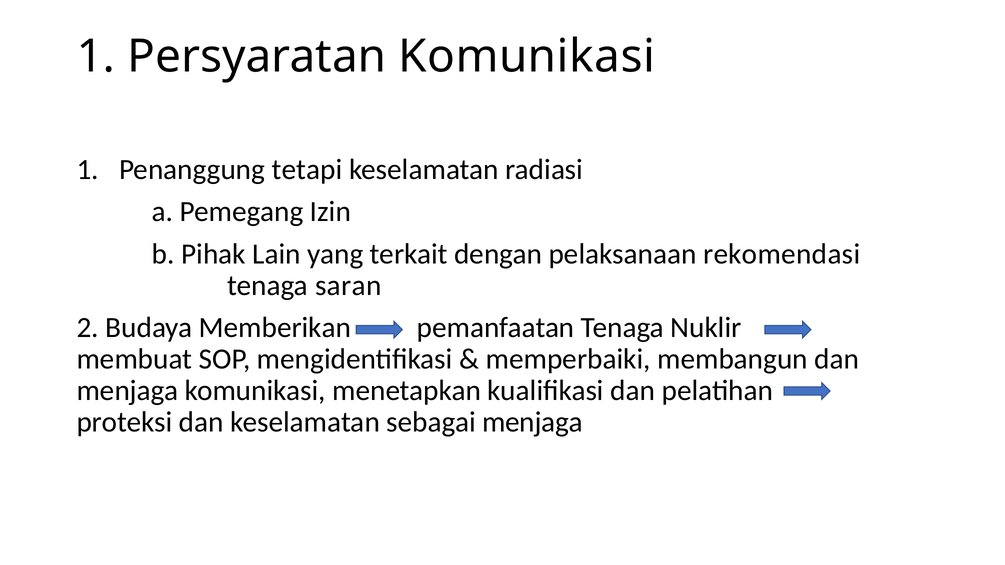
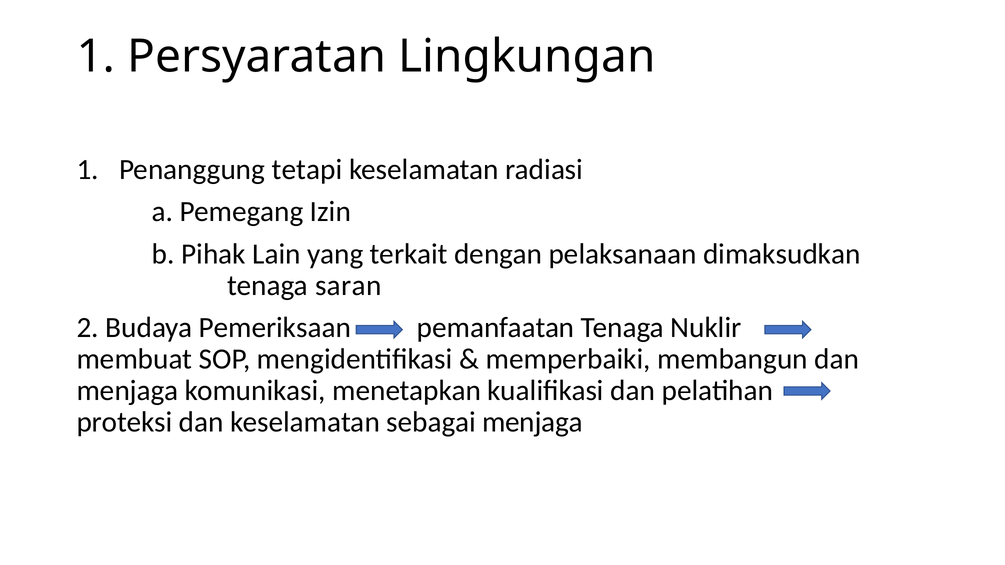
Persyaratan Komunikasi: Komunikasi -> Lingkungan
rekomendasi: rekomendasi -> dimaksudkan
Memberikan: Memberikan -> Pemeriksaan
